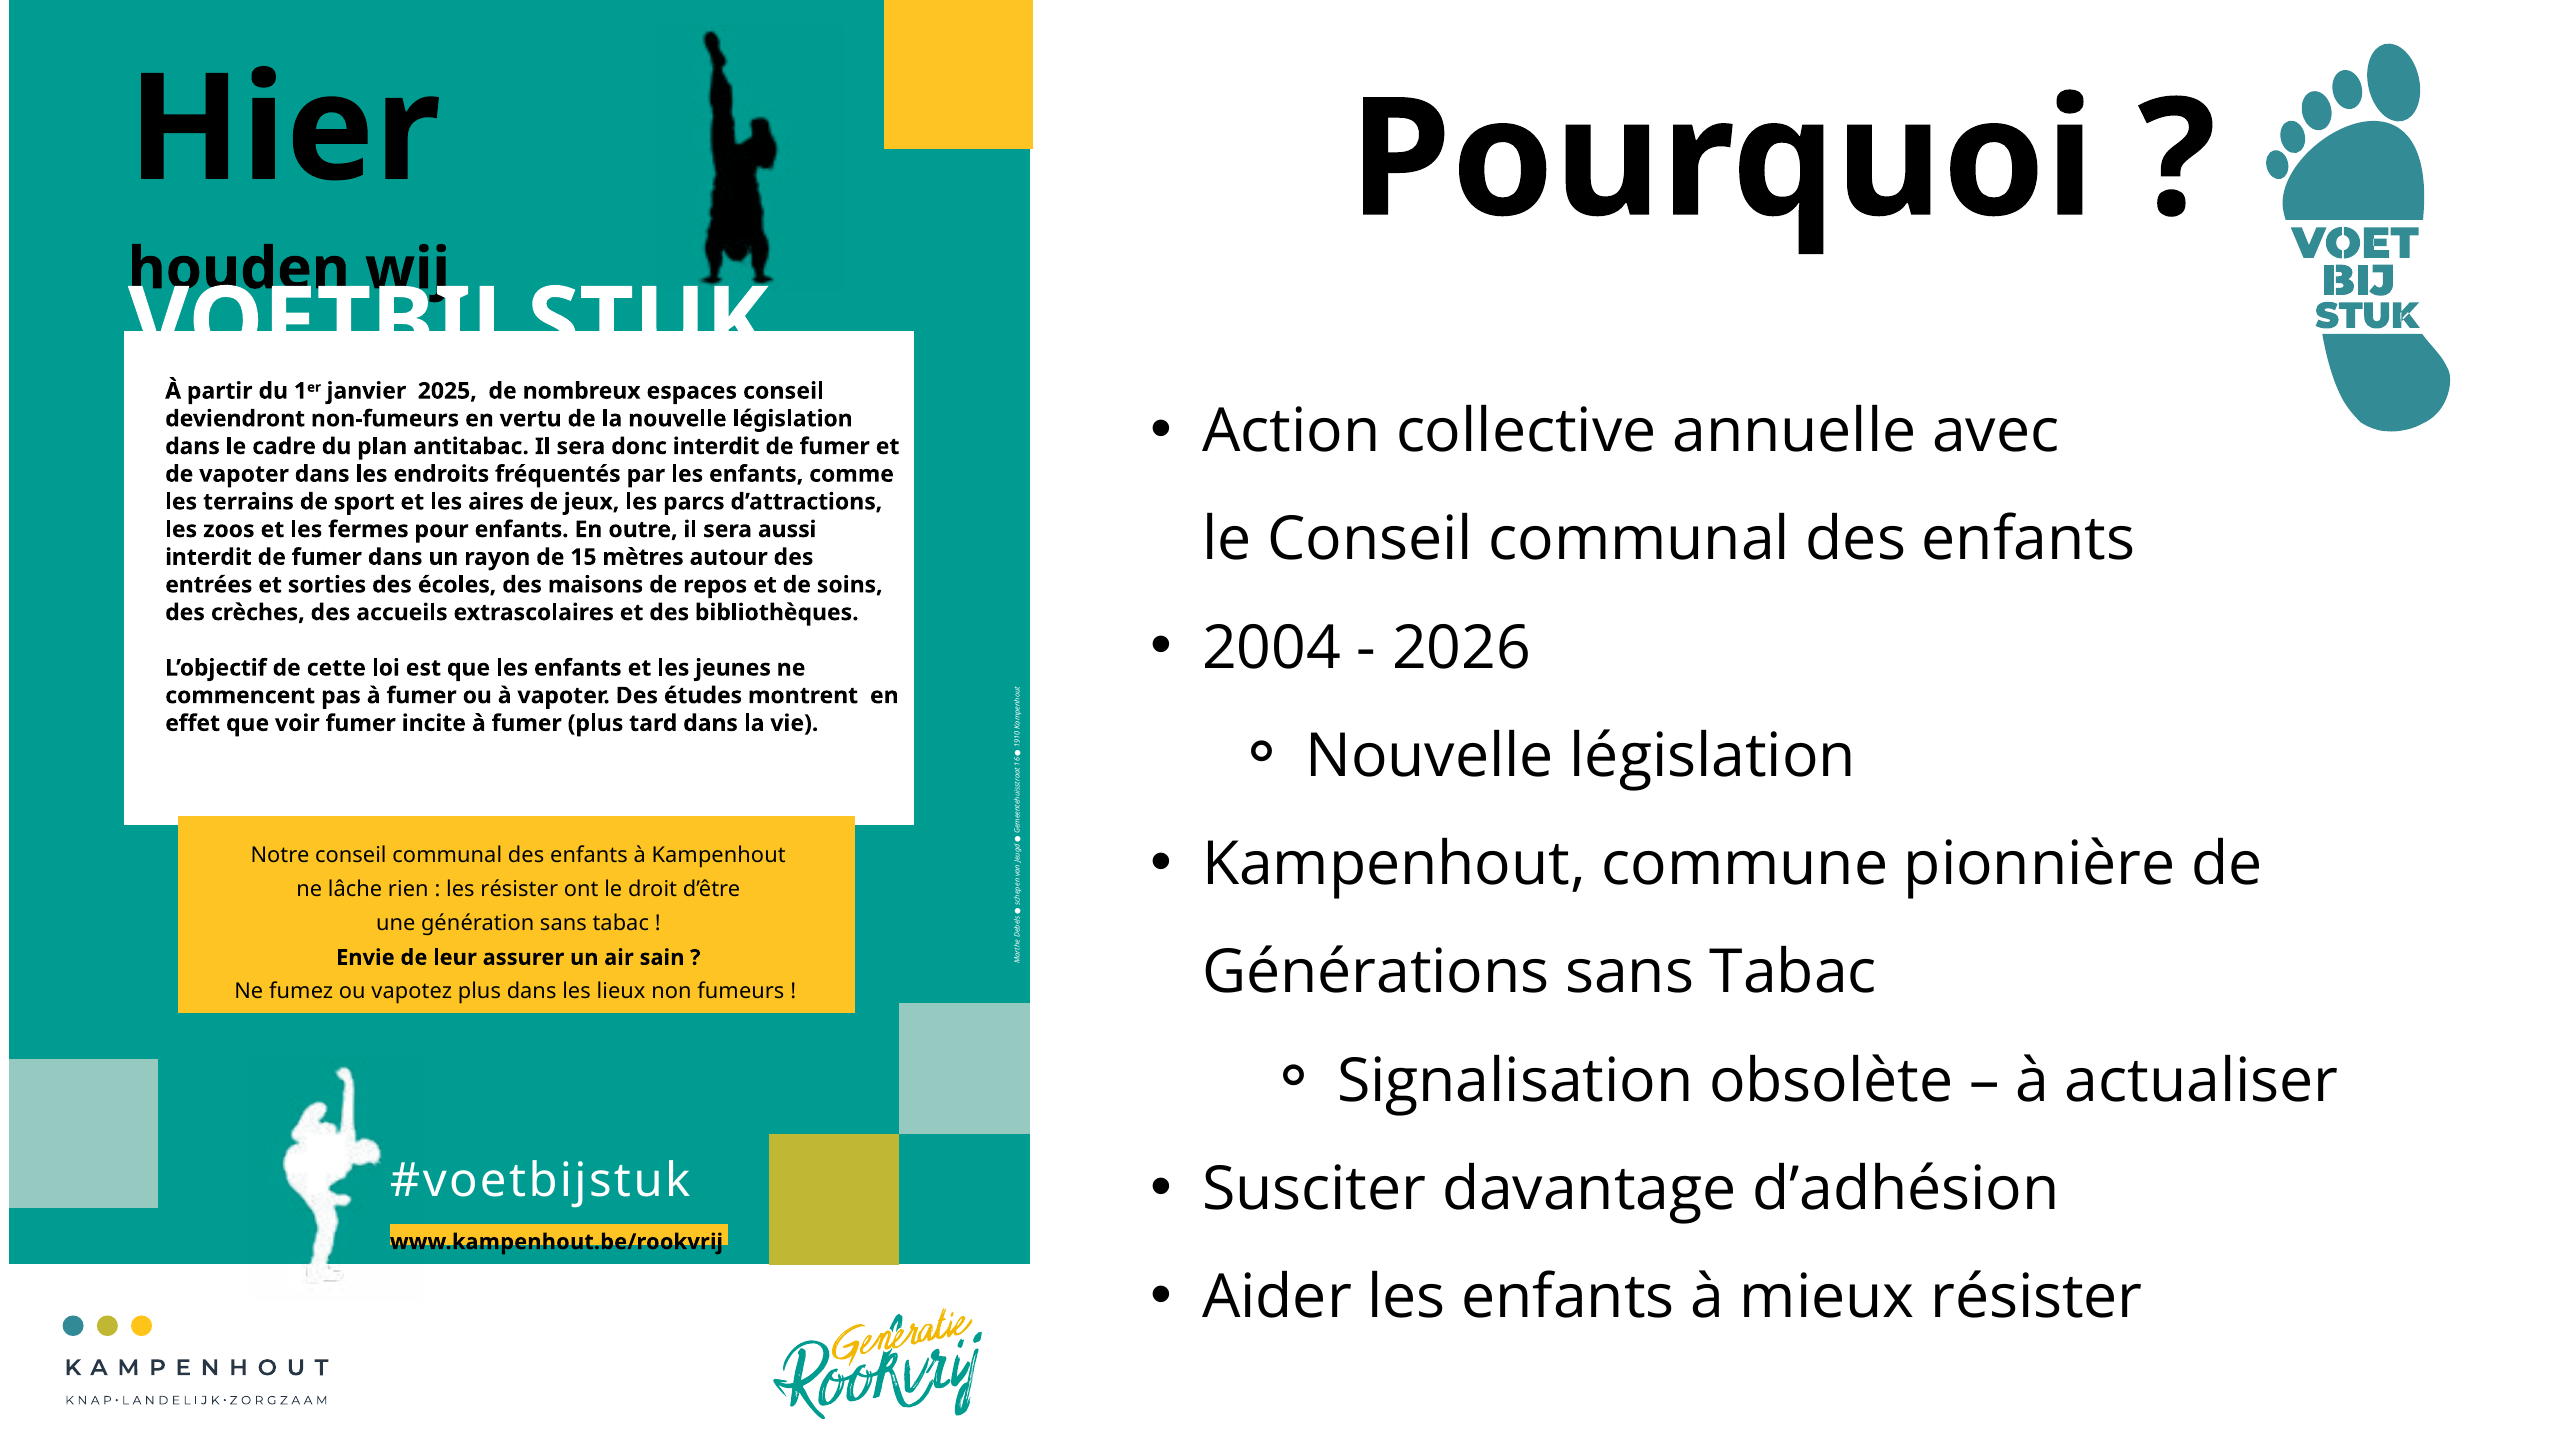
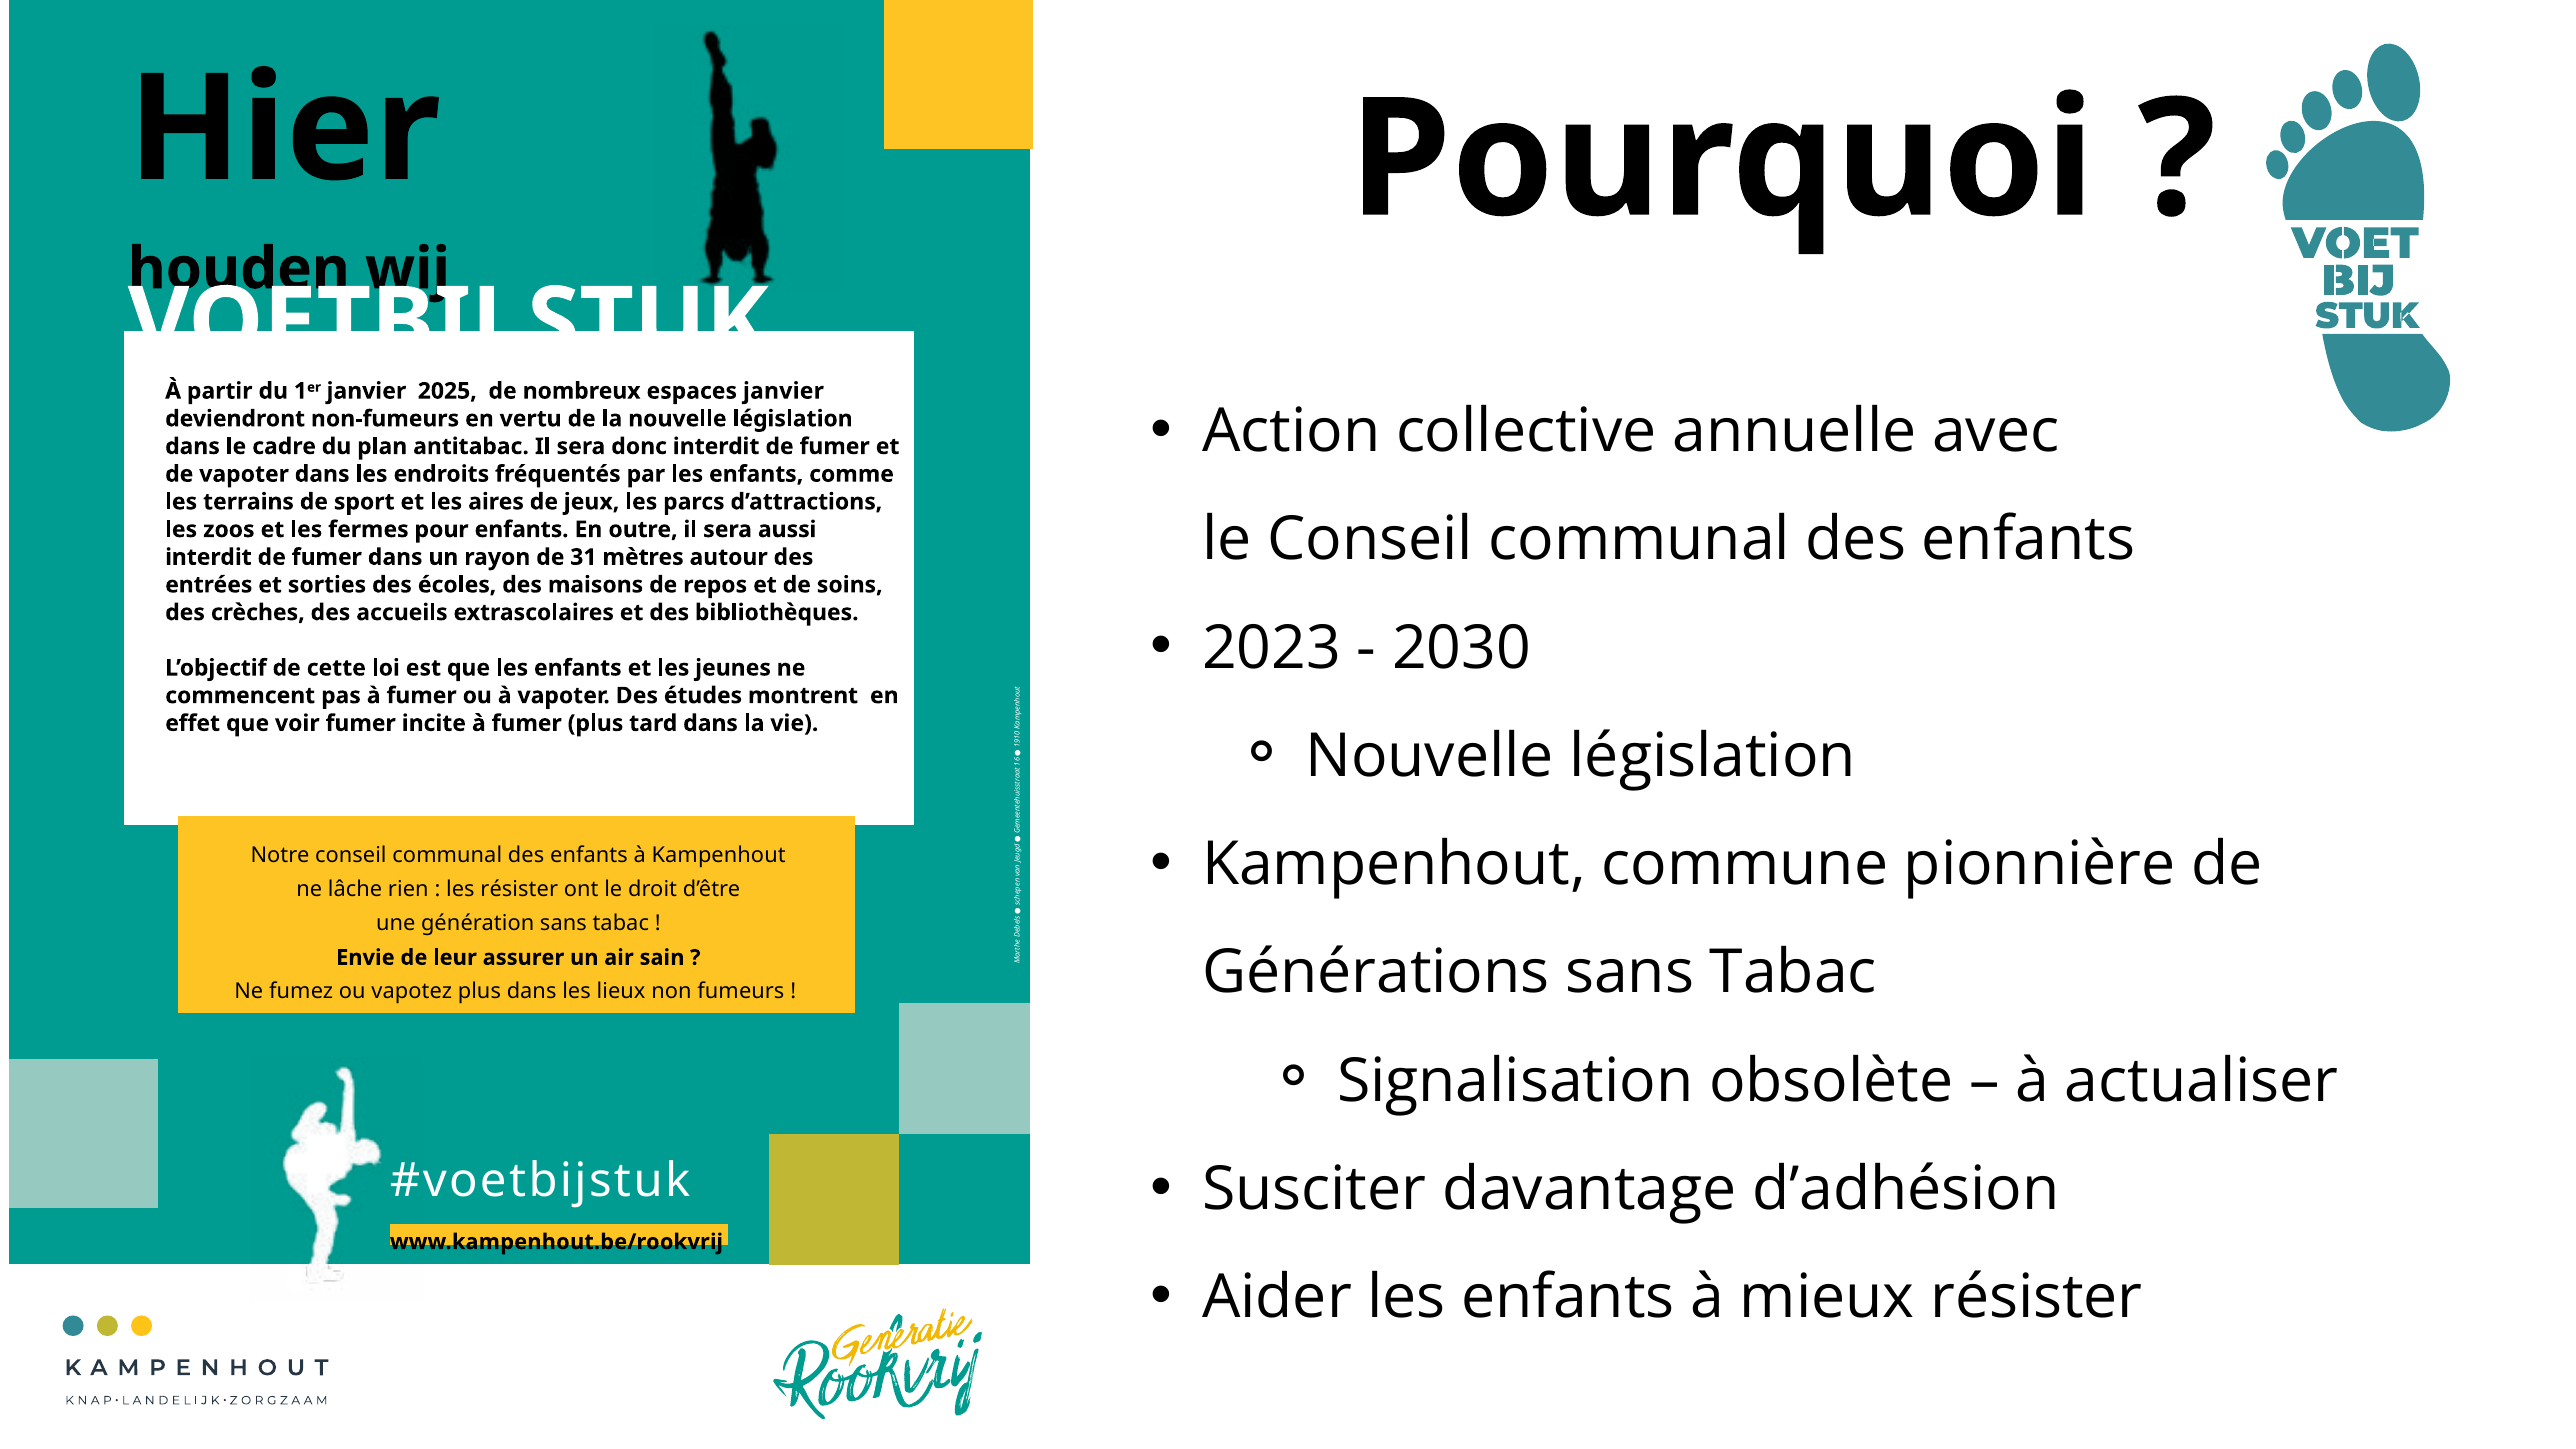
conseil at (784, 391): conseil -> janvier
15: 15 -> 31
2004: 2004 -> 2023
2026: 2026 -> 2030
